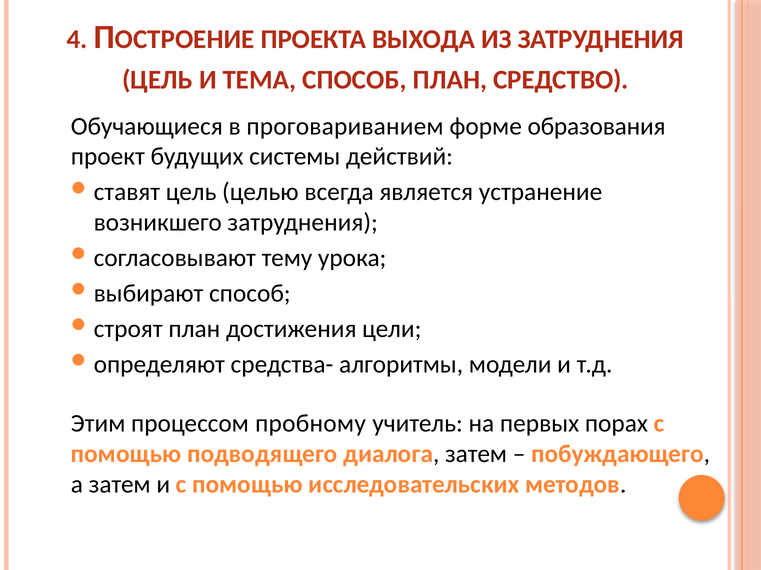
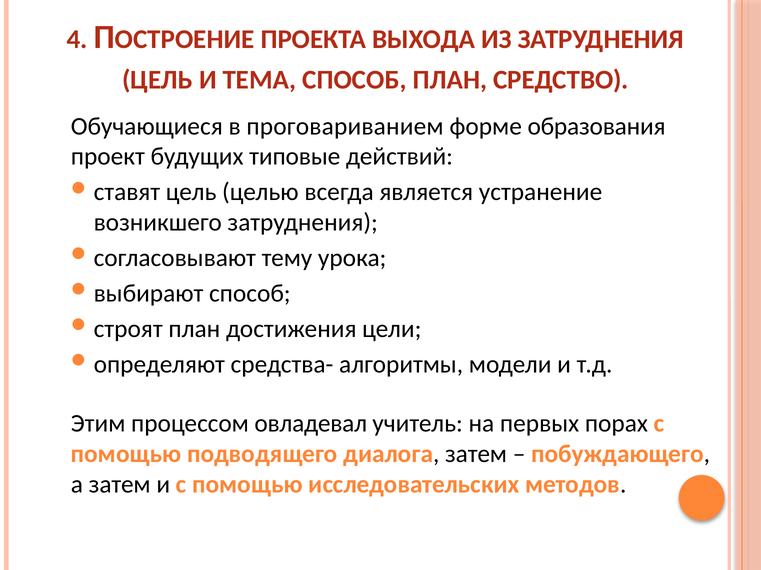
системы: системы -> типовые
пробному: пробному -> овладевал
